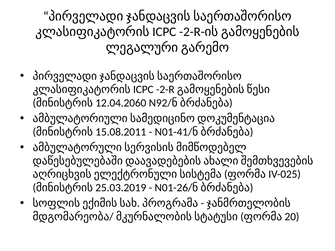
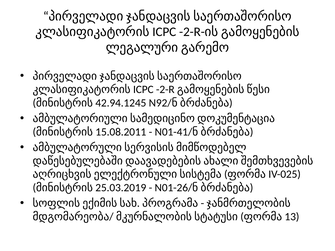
12.04.2060: 12.04.2060 -> 42.94.1245
20: 20 -> 13
